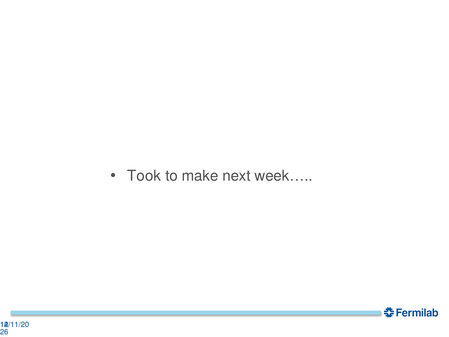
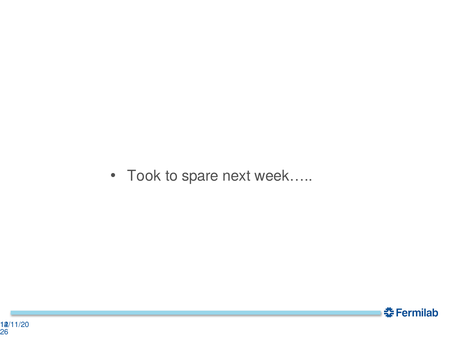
make: make -> spare
